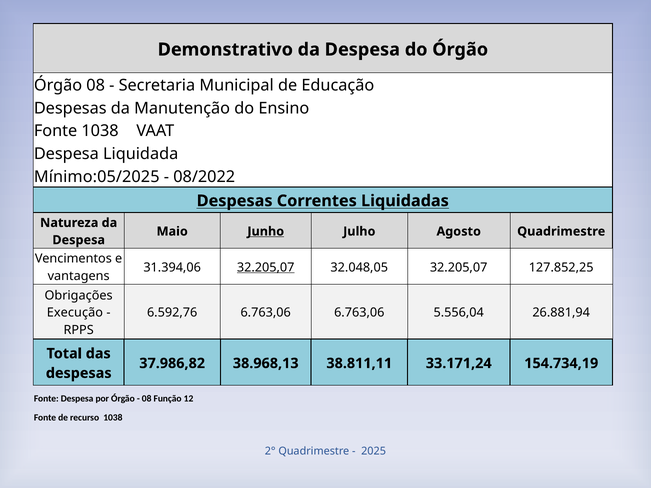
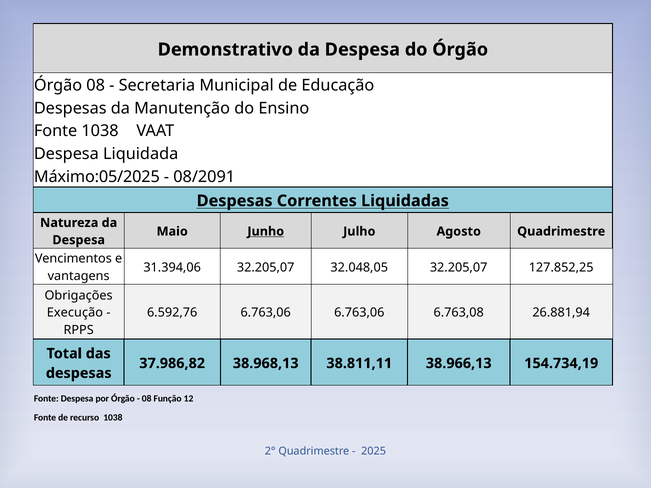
Mínimo:05/2025: Mínimo:05/2025 -> Máximo:05/2025
08/2022: 08/2022 -> 08/2091
32.205,07 at (266, 267) underline: present -> none
5.556,04: 5.556,04 -> 6.763,08
33.171,24: 33.171,24 -> 38.966,13
